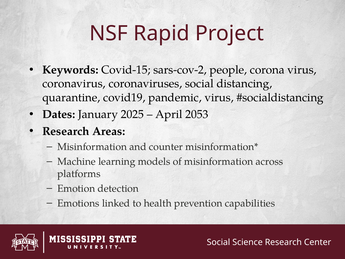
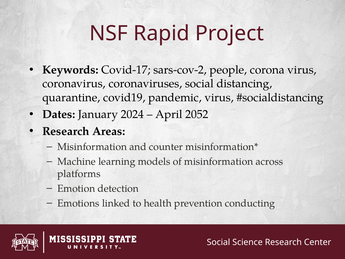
Covid-15: Covid-15 -> Covid-17
2025: 2025 -> 2024
2053: 2053 -> 2052
capabilities: capabilities -> conducting
